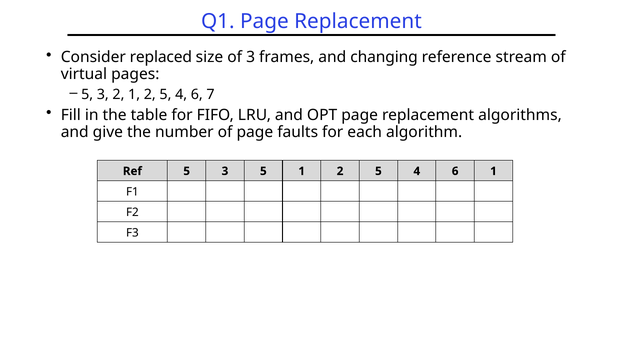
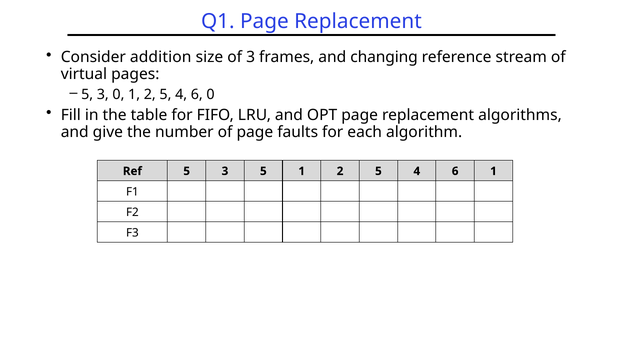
replaced: replaced -> addition
3 2: 2 -> 0
6 7: 7 -> 0
